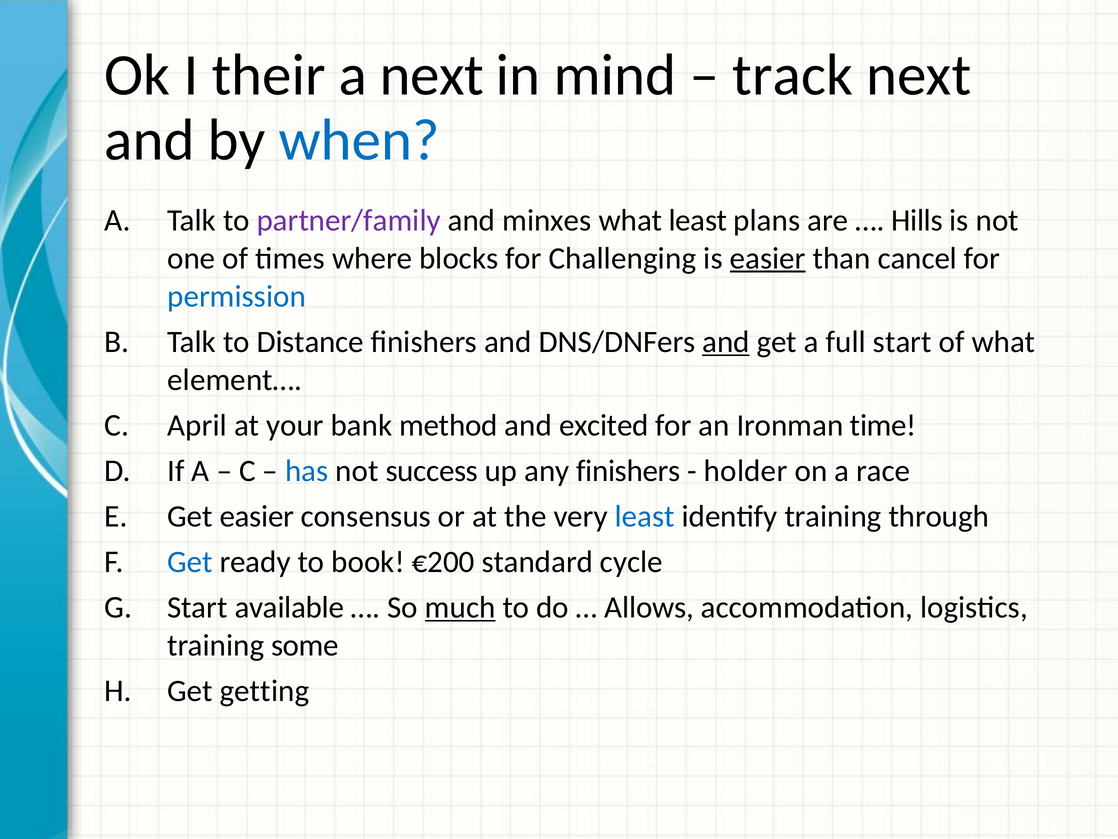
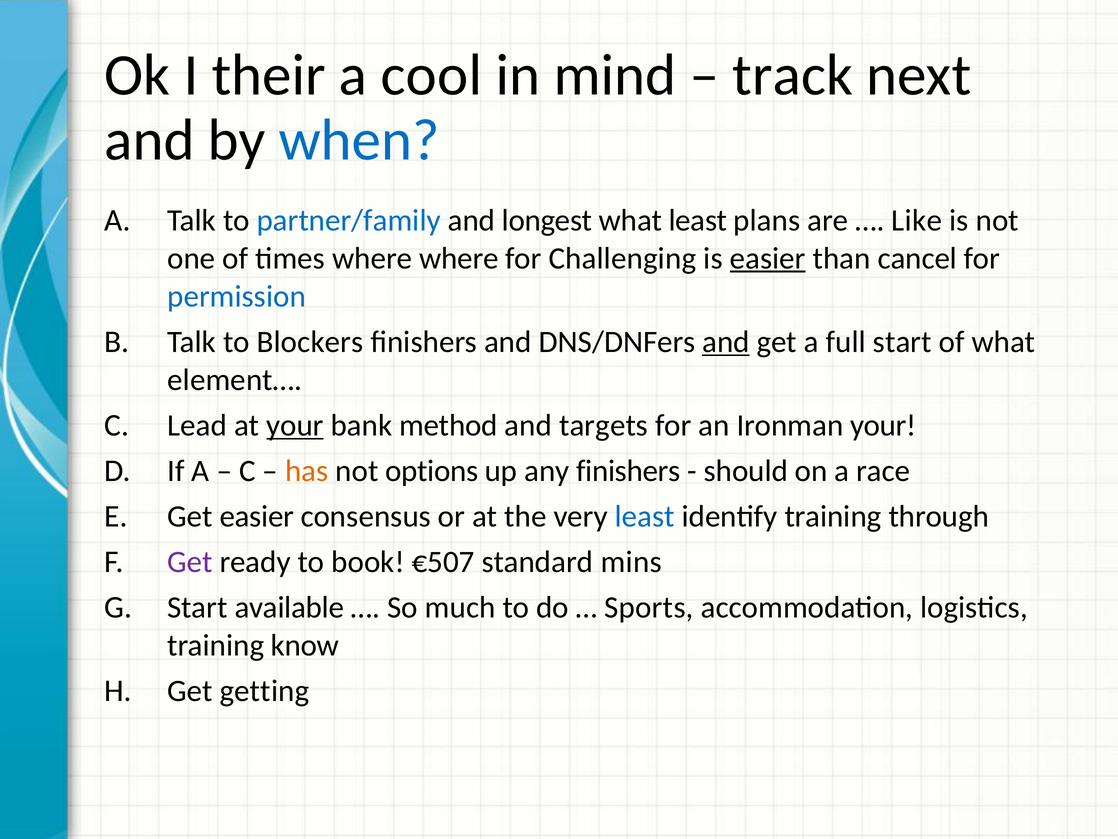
a next: next -> cool
partner/family colour: purple -> blue
minxes: minxes -> longest
Hills: Hills -> Like
where blocks: blocks -> where
Distance: Distance -> Blockers
April: April -> Lead
your at (295, 425) underline: none -> present
excited: excited -> targets
Ironman time: time -> your
has colour: blue -> orange
success: success -> options
holder: holder -> should
Get at (190, 562) colour: blue -> purple
€200: €200 -> €507
cycle: cycle -> mins
much underline: present -> none
Allows: Allows -> Sports
some: some -> know
